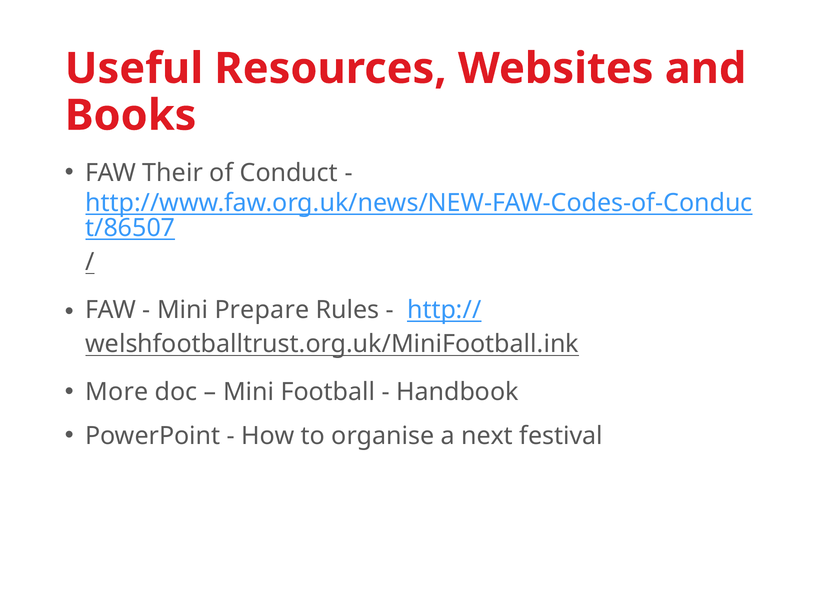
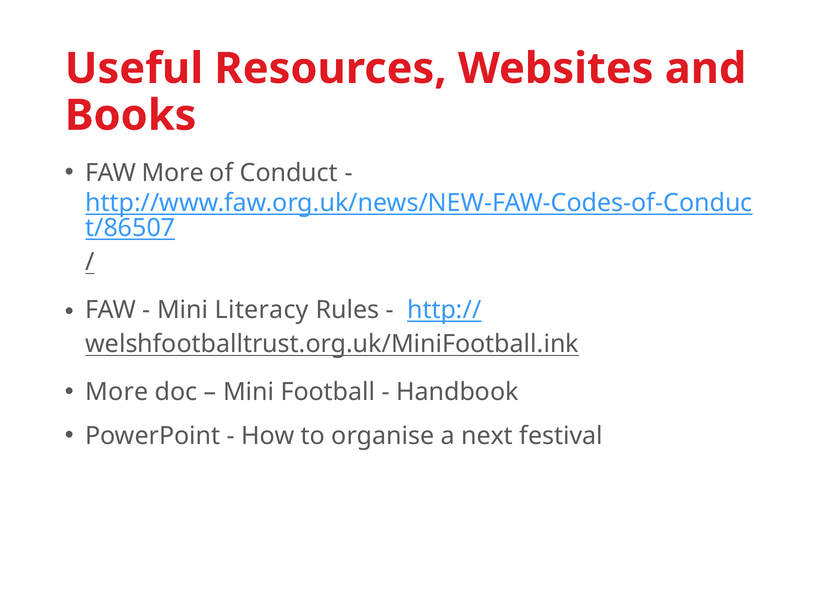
FAW Their: Their -> More
Prepare: Prepare -> Literacy
